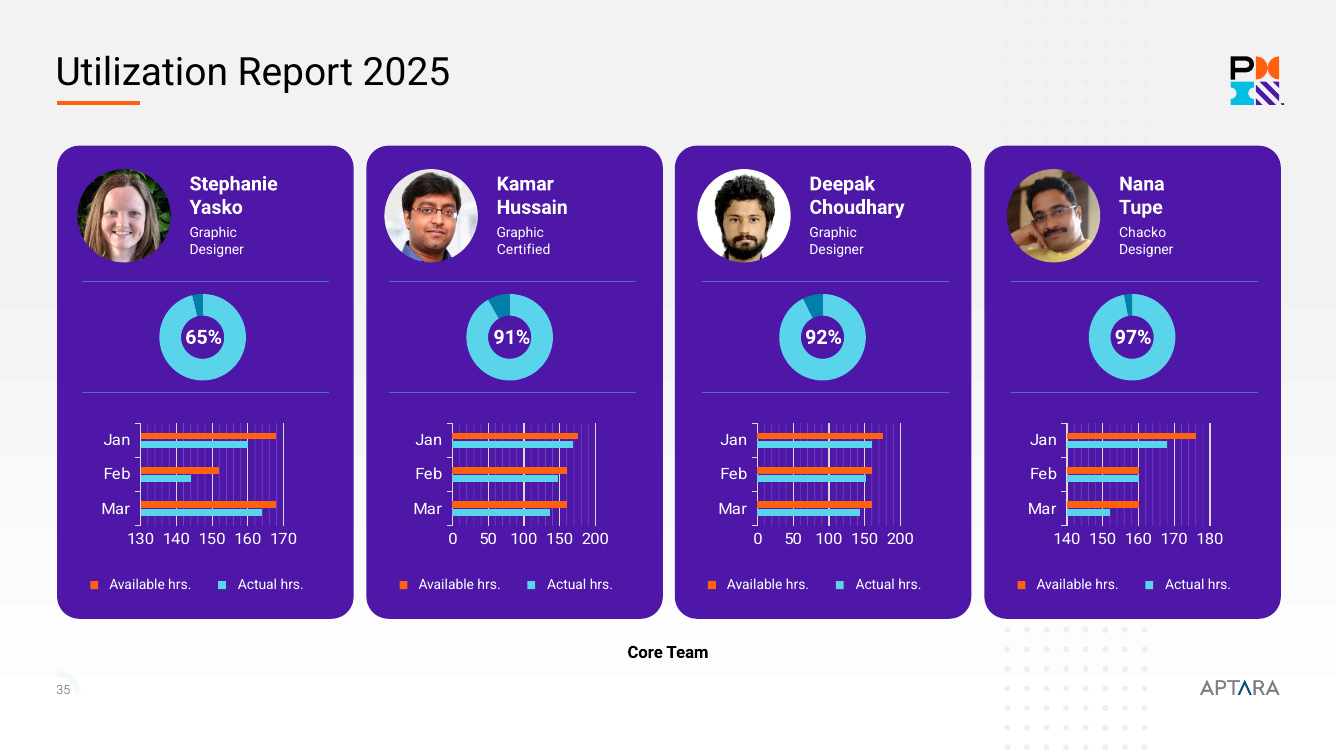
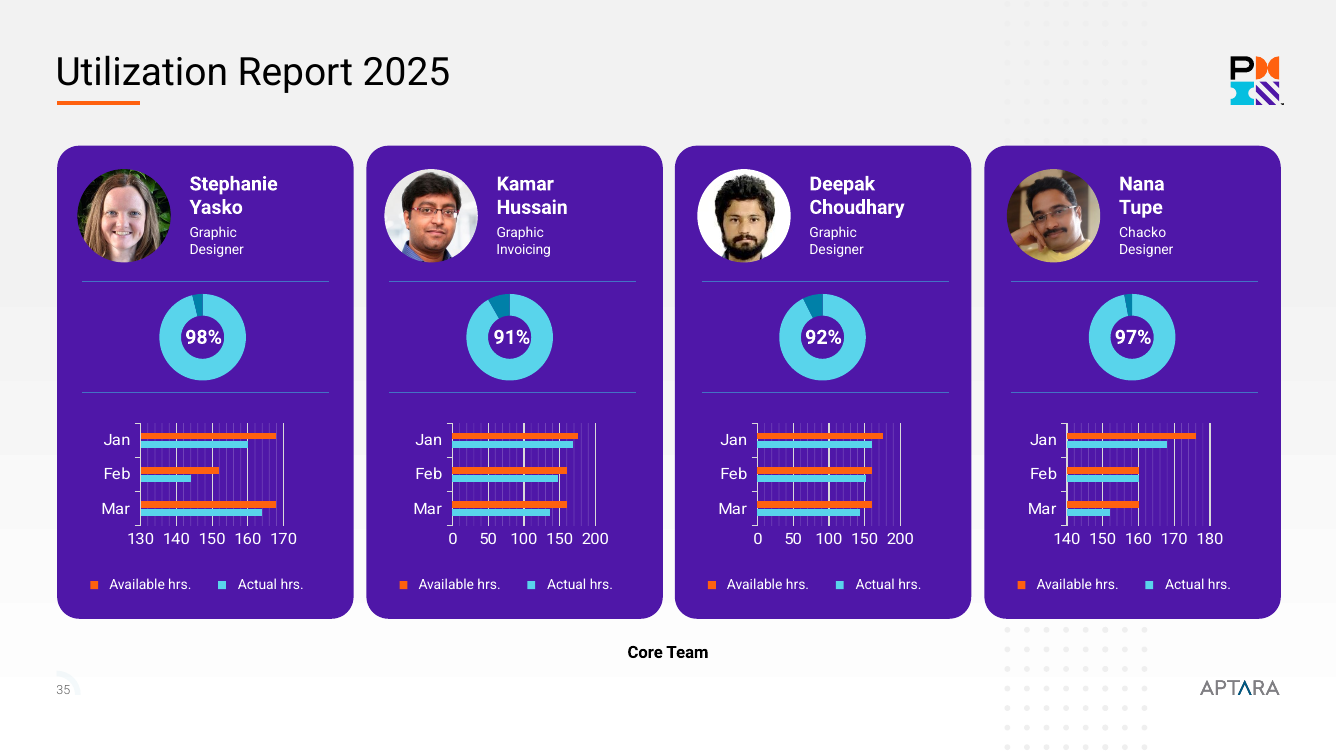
Certified: Certified -> Invoicing
65%: 65% -> 98%
